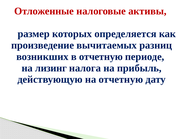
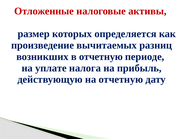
лизинг: лизинг -> уплате
